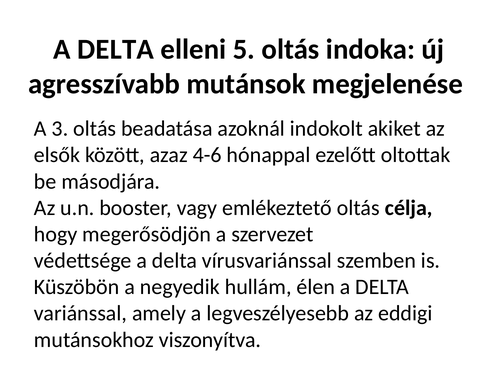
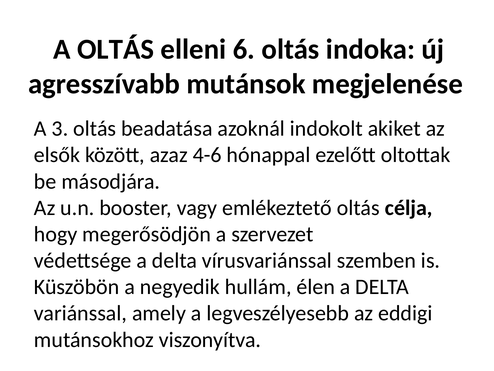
DELTA at (116, 49): DELTA -> OLTÁS
5: 5 -> 6
